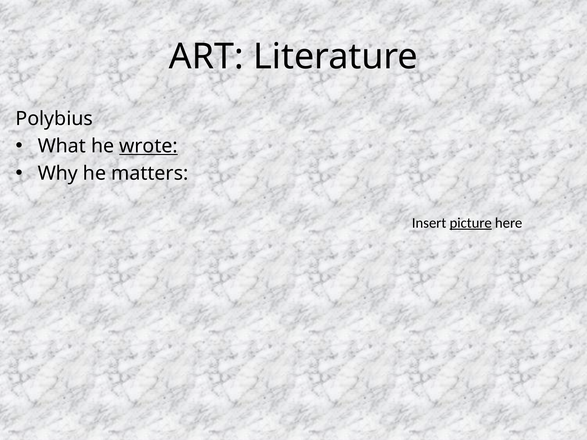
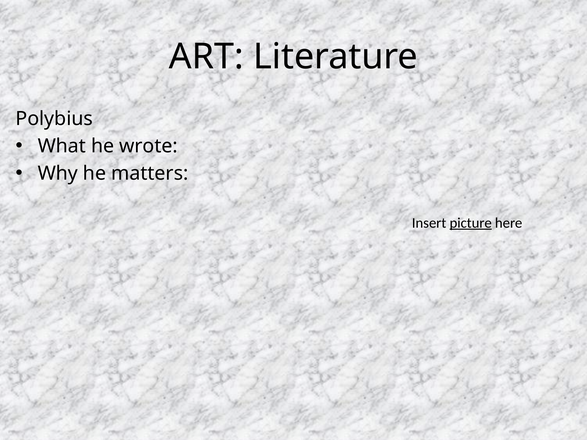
wrote underline: present -> none
